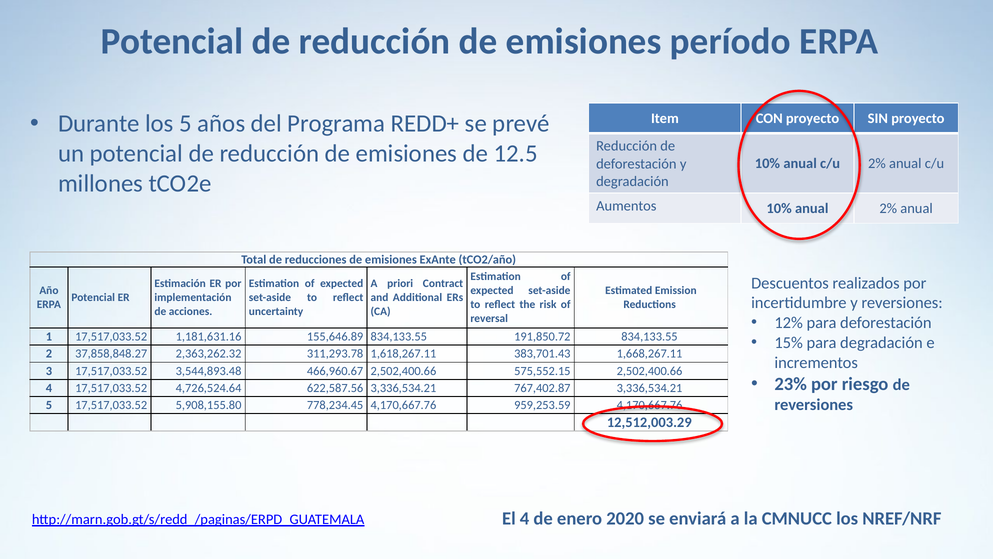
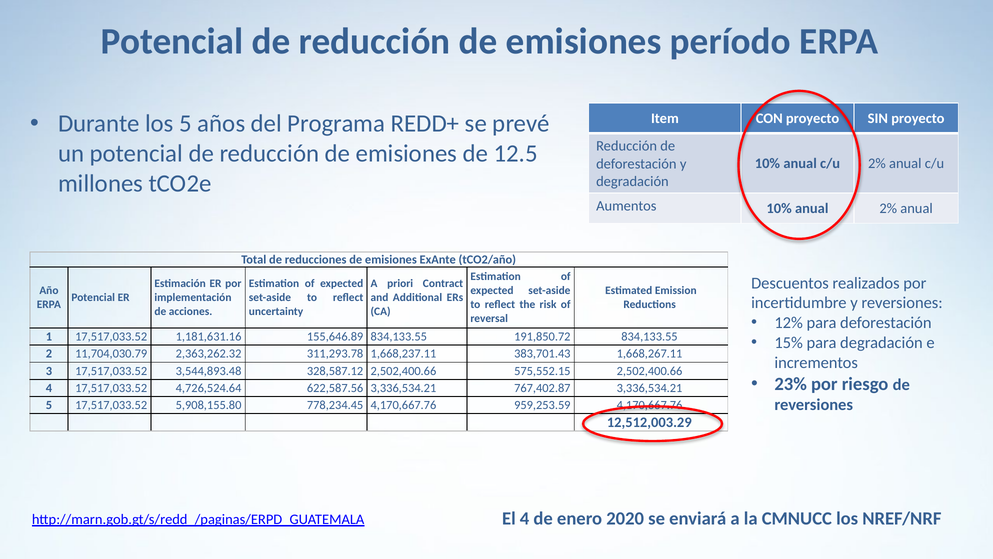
37,858,848.27: 37,858,848.27 -> 11,704,030.79
1,618,267.11: 1,618,267.11 -> 1,668,237.11
466,960.67: 466,960.67 -> 328,587.12
